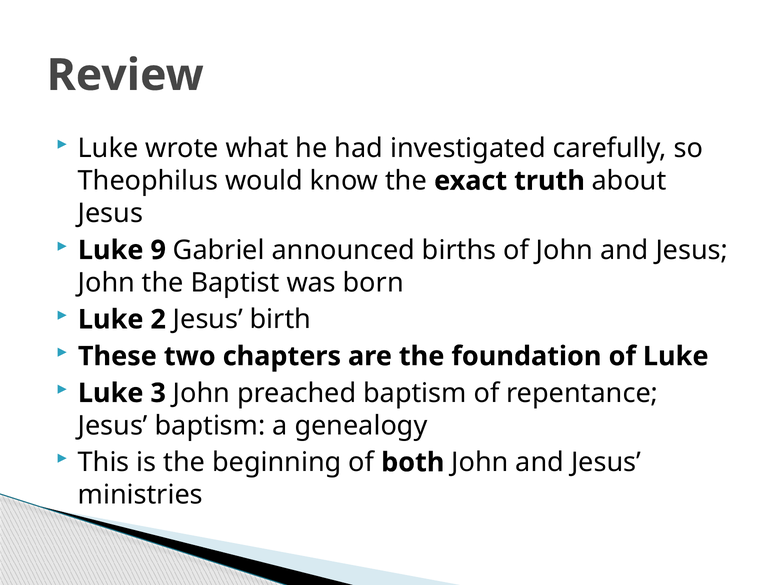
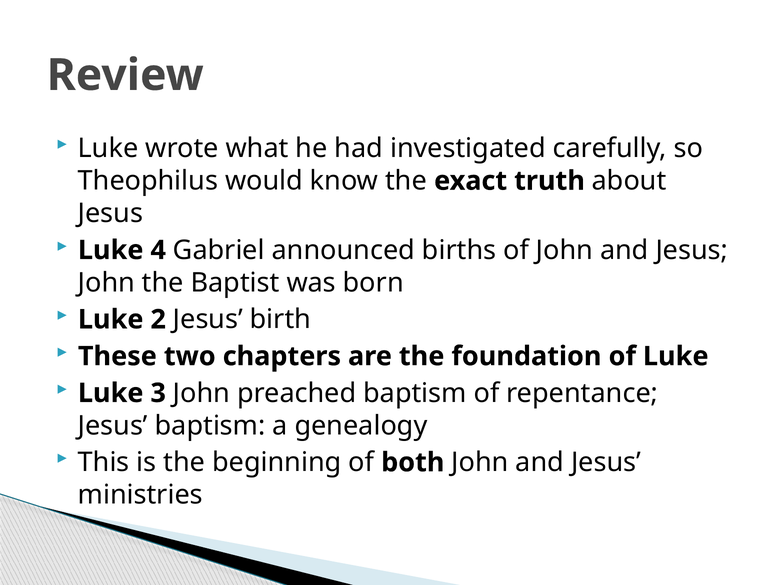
9: 9 -> 4
